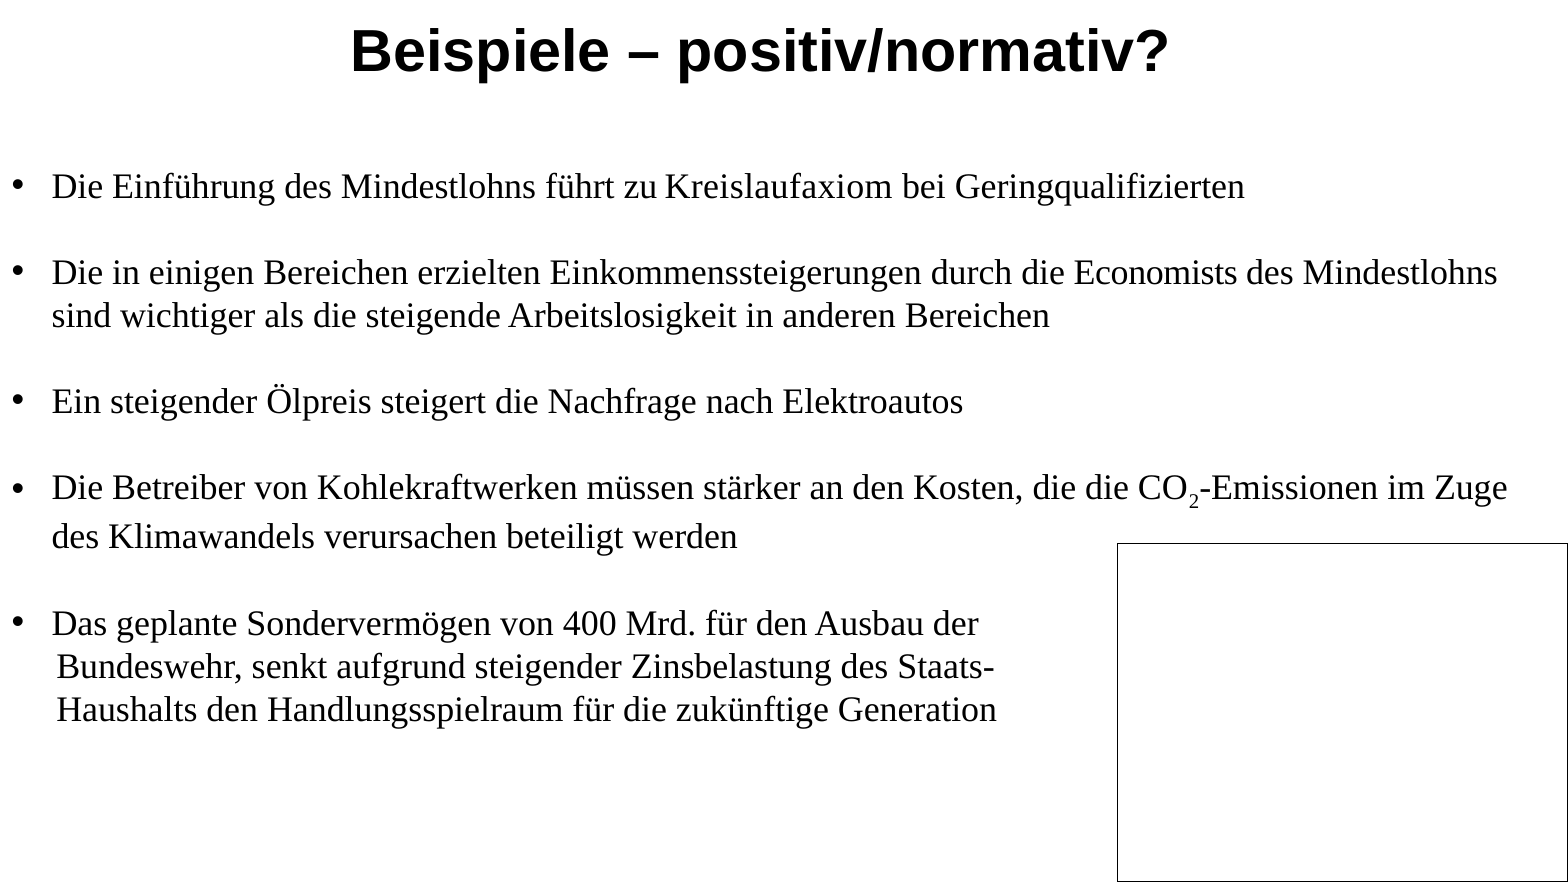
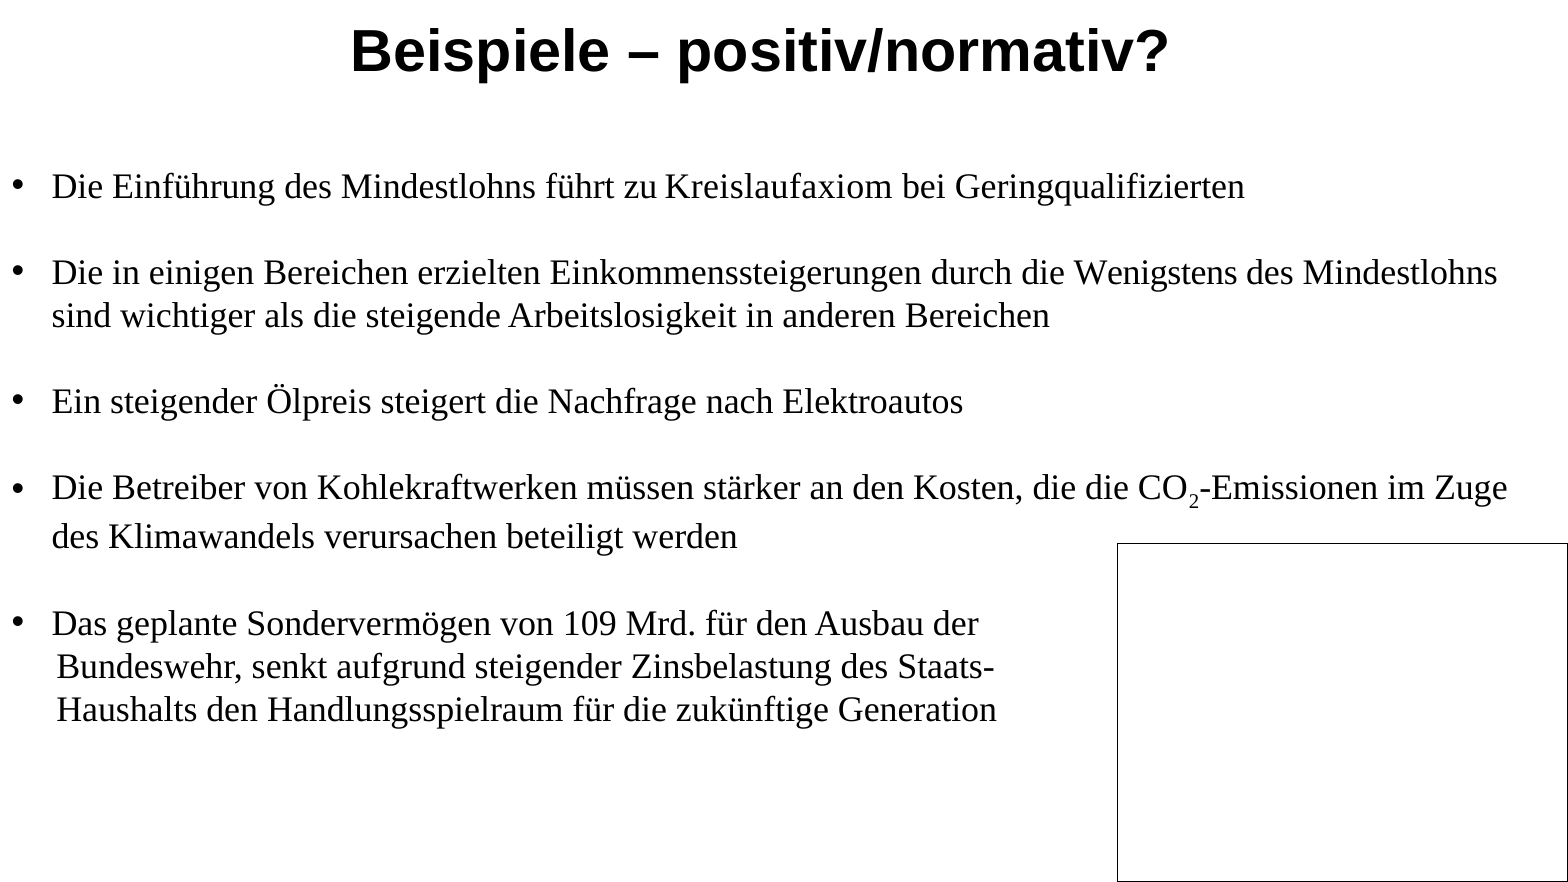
Economists: Economists -> Wenigstens
400: 400 -> 109
